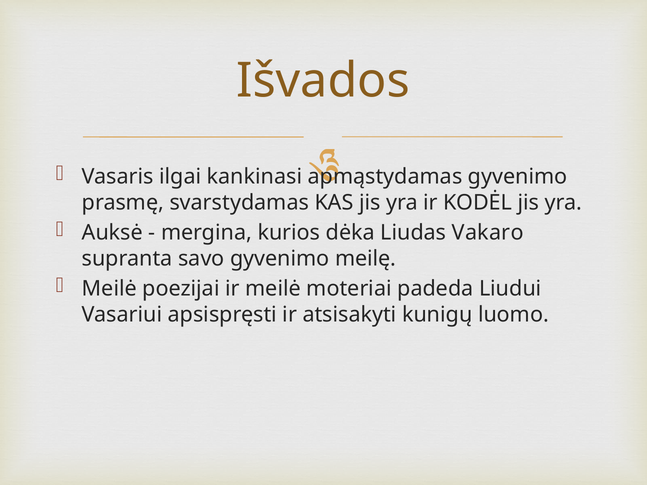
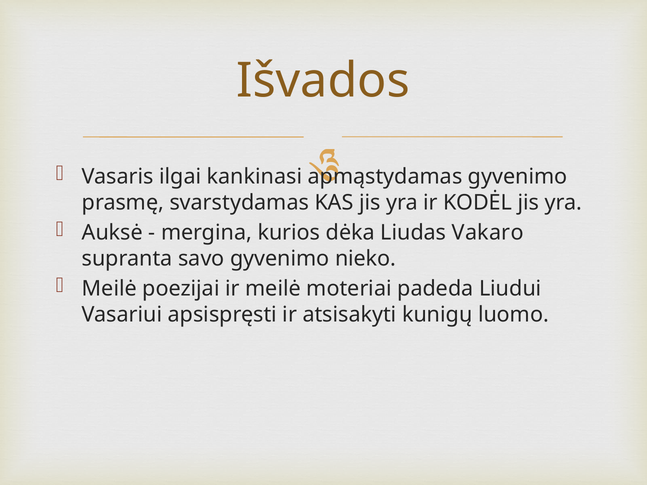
meilę: meilę -> nieko
